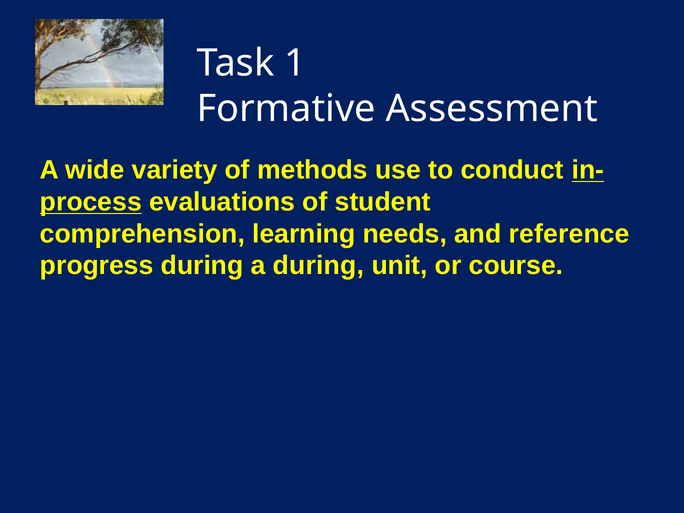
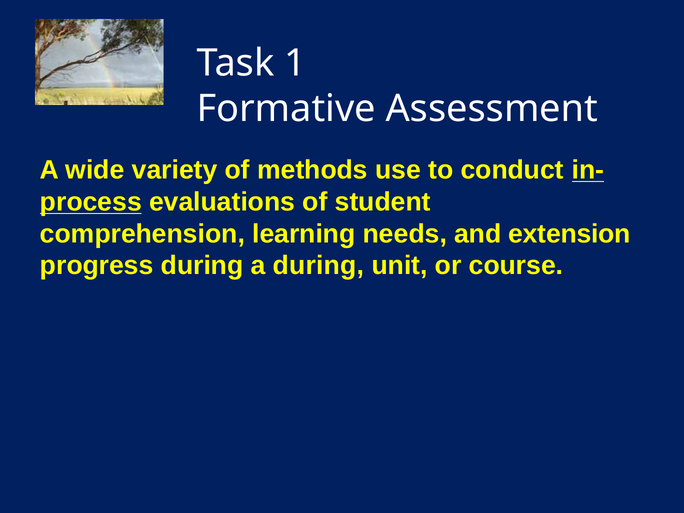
reference: reference -> extension
